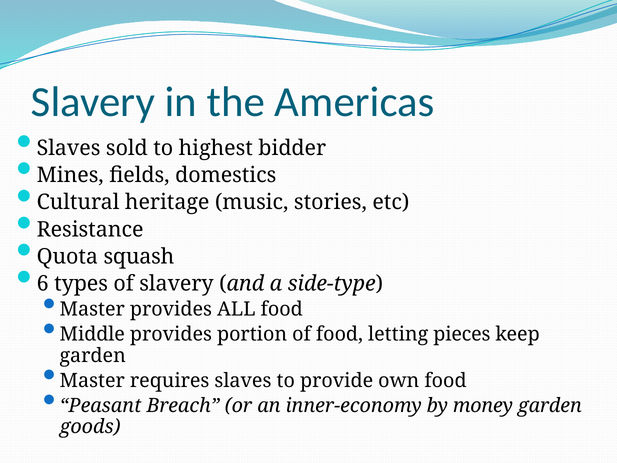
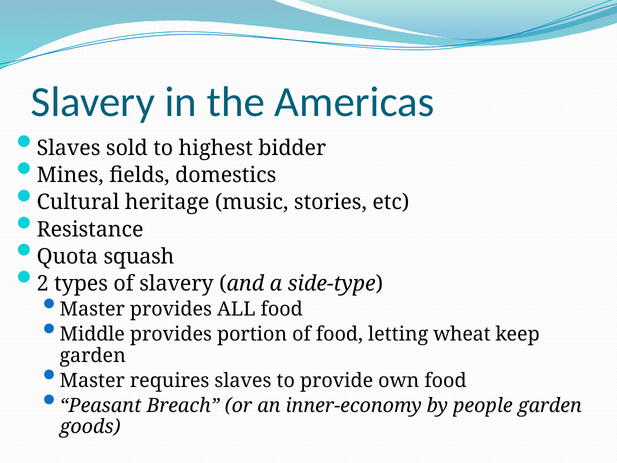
6: 6 -> 2
pieces: pieces -> wheat
money: money -> people
